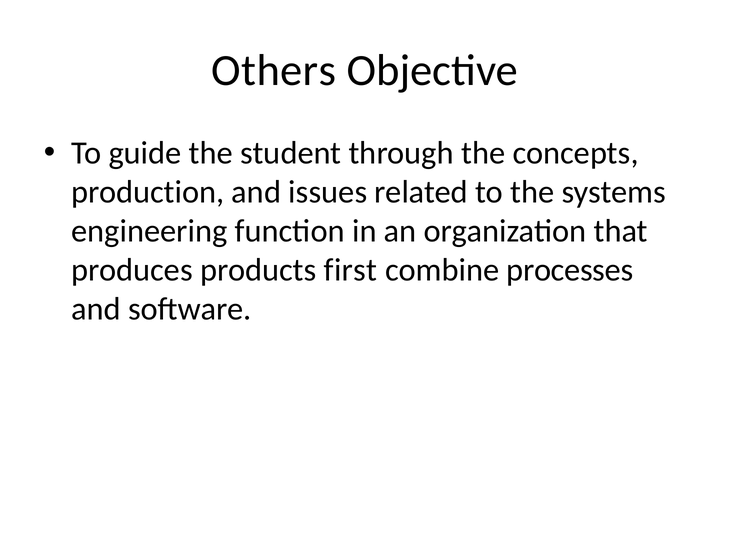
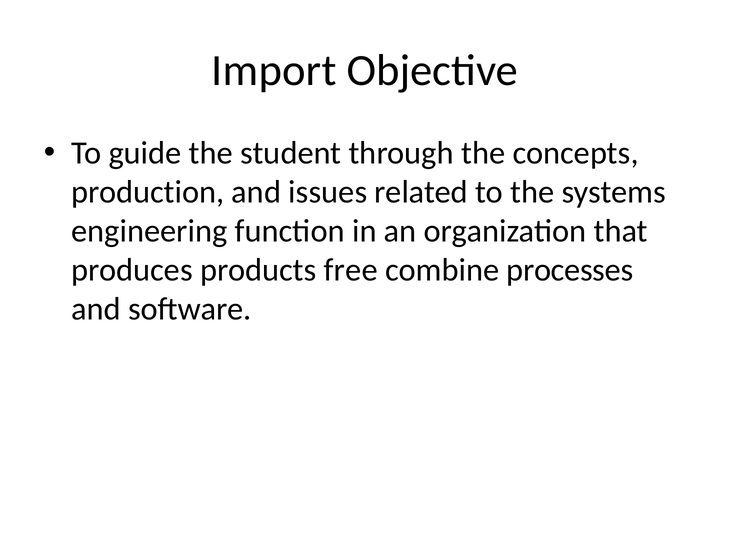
Others: Others -> Import
first: first -> free
